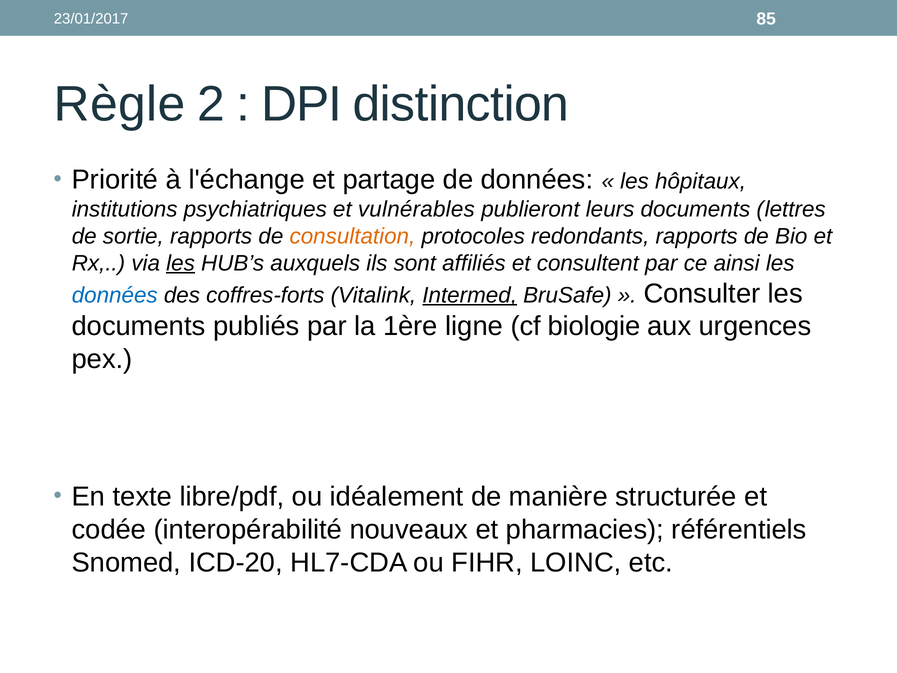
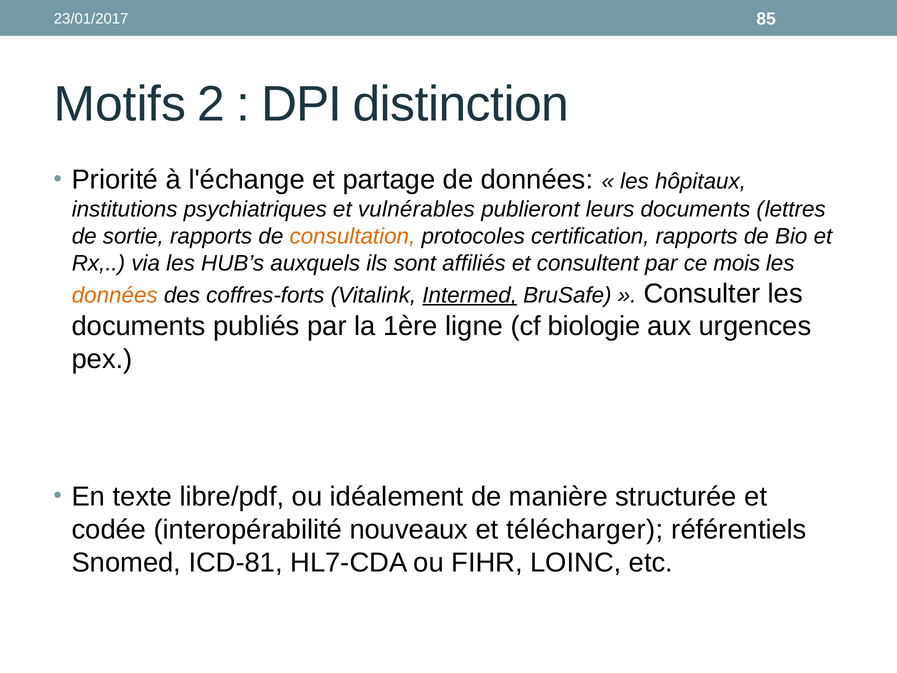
Règle: Règle -> Motifs
redondants: redondants -> certification
les at (181, 263) underline: present -> none
ainsi: ainsi -> mois
données at (115, 295) colour: blue -> orange
pharmacies: pharmacies -> télécharger
ICD-20: ICD-20 -> ICD-81
